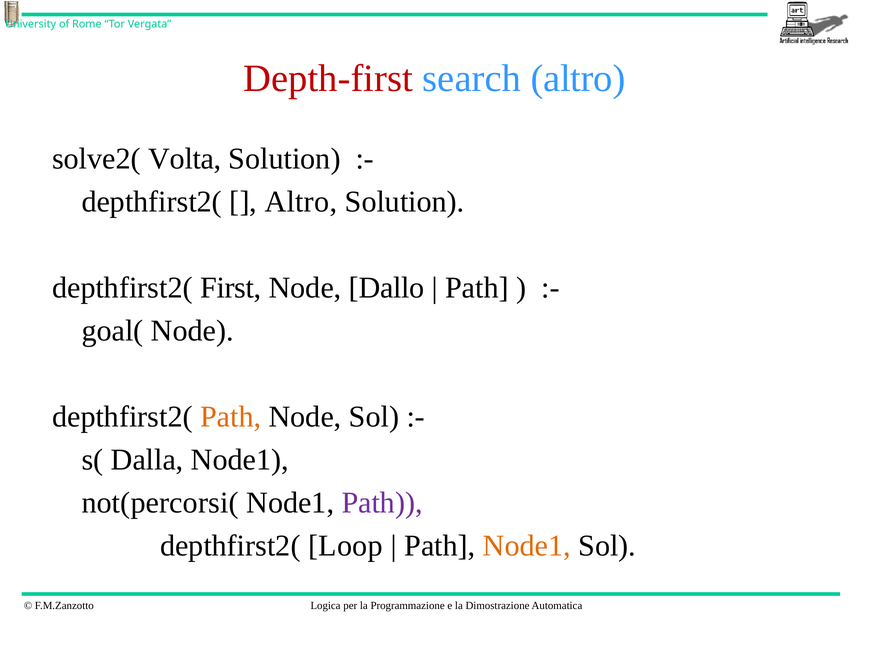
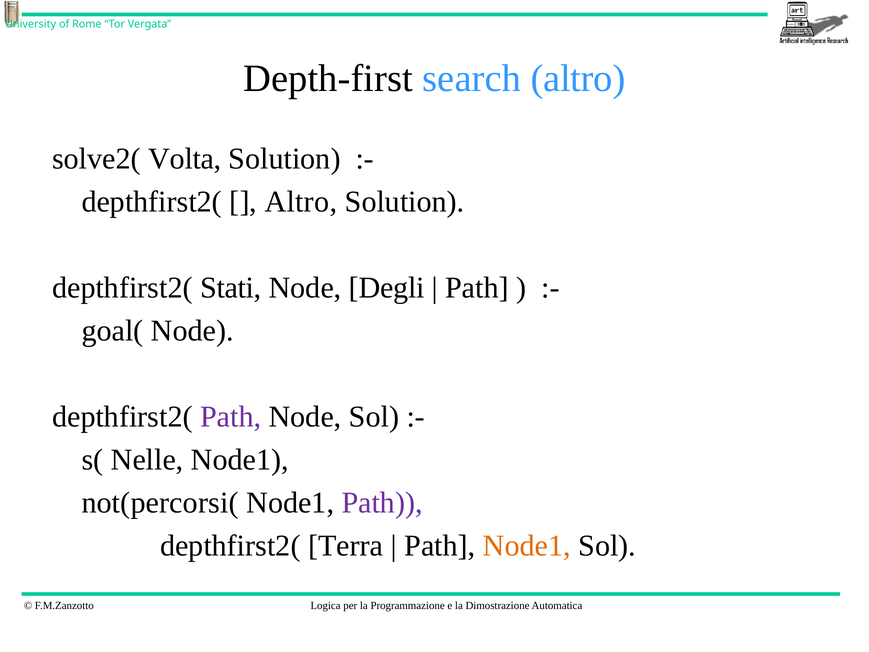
Depth-first colour: red -> black
First: First -> Stati
Dallo: Dallo -> Degli
Path at (231, 417) colour: orange -> purple
Dalla: Dalla -> Nelle
Loop: Loop -> Terra
